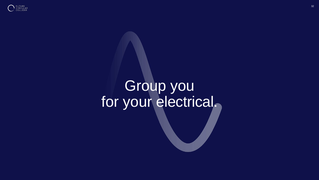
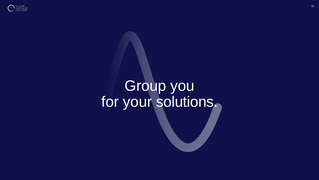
electrical: electrical -> solutions
